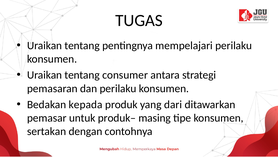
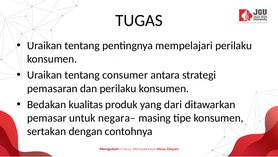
kepada: kepada -> kualitas
produk–: produk– -> negara–
